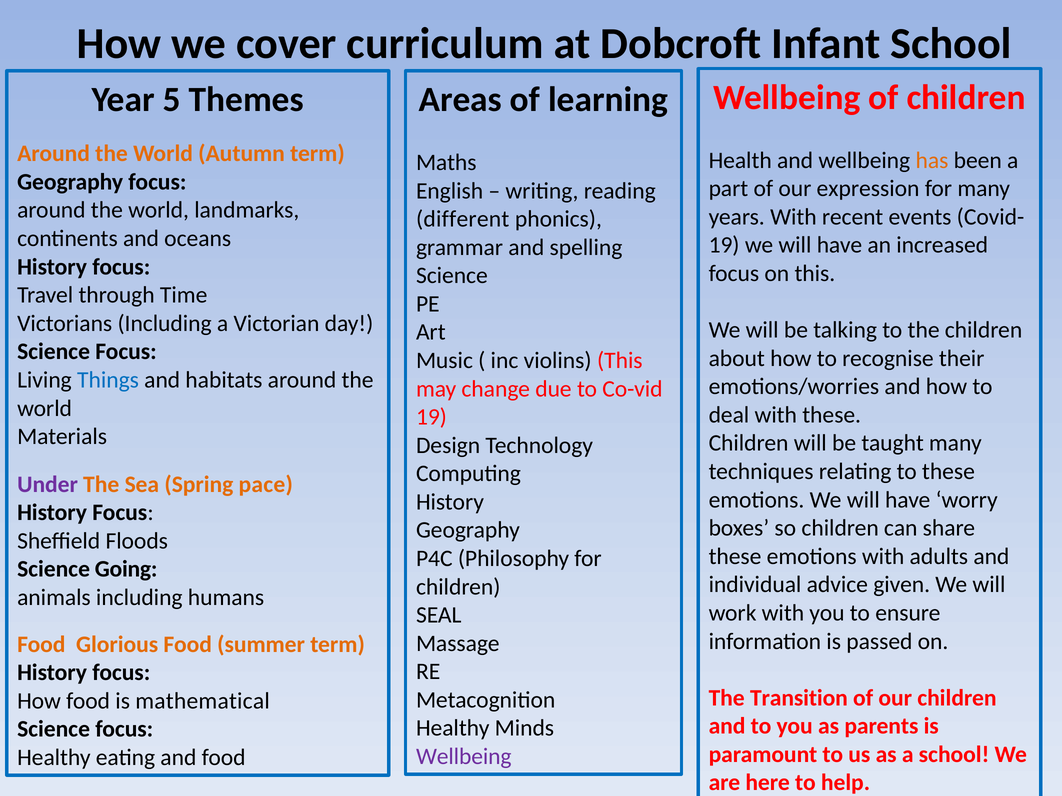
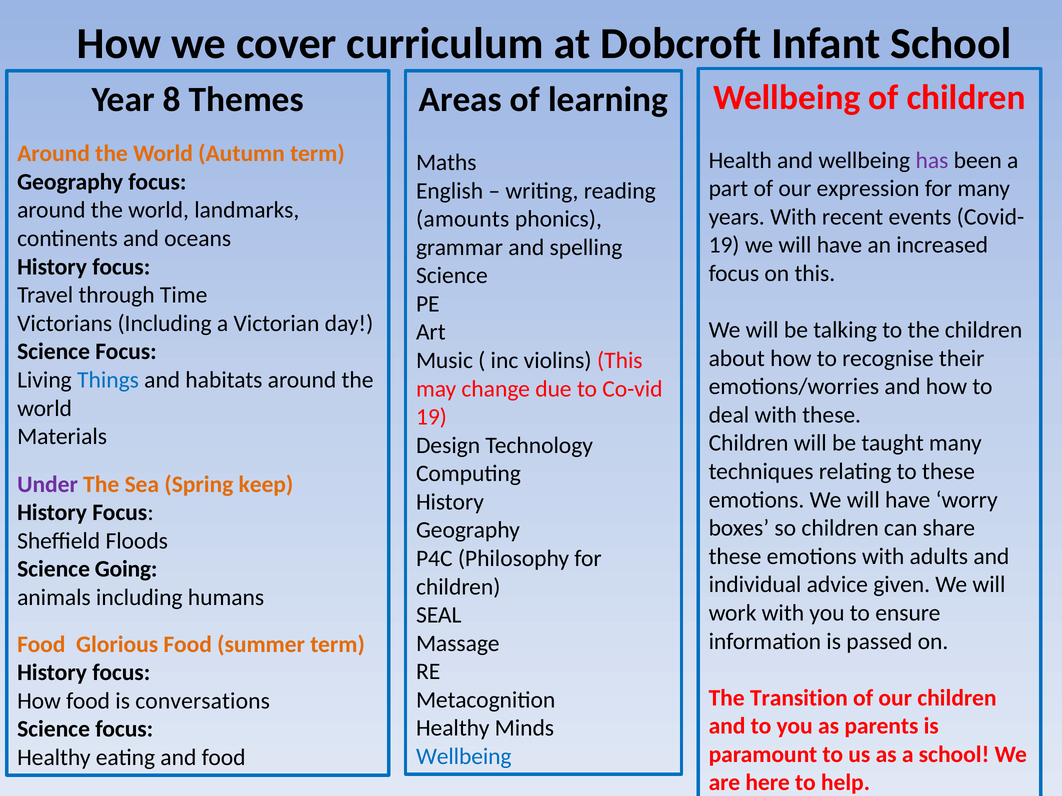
5: 5 -> 8
has colour: orange -> purple
different: different -> amounts
pace: pace -> keep
mathematical: mathematical -> conversations
Wellbeing at (464, 757) colour: purple -> blue
